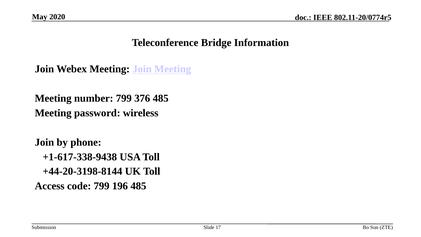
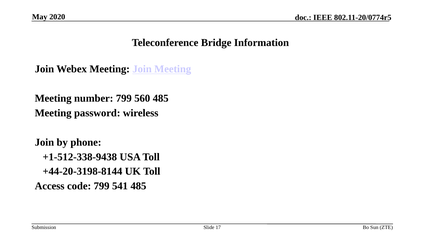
376: 376 -> 560
+1-617-338-9438: +1-617-338-9438 -> +1-512-338-9438
196: 196 -> 541
